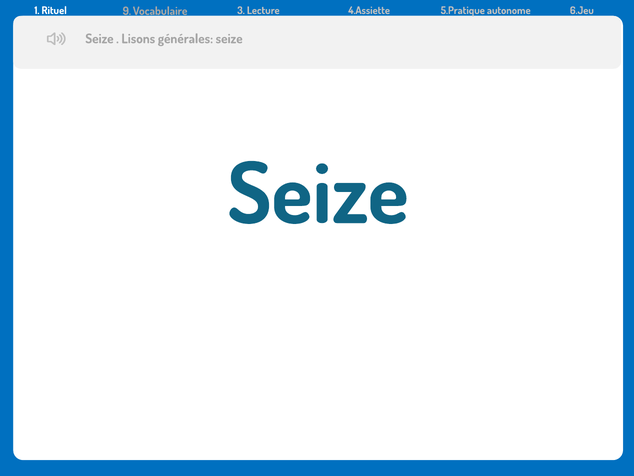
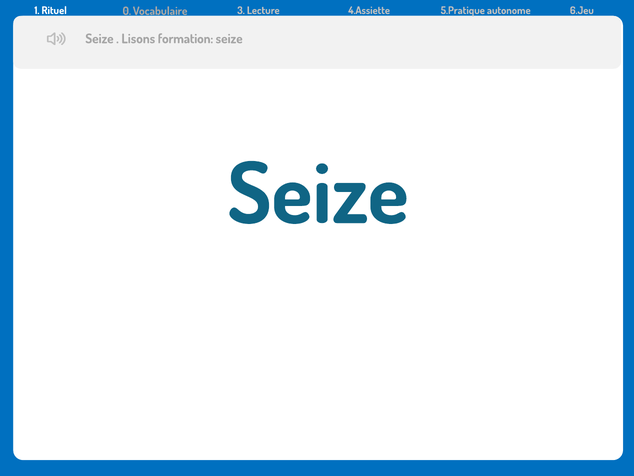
9: 9 -> 0
générales: générales -> formation
